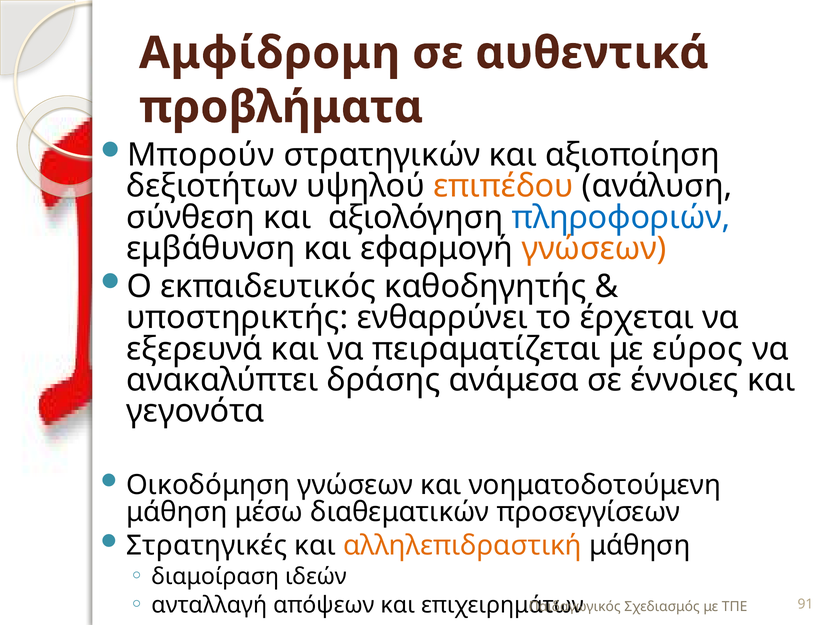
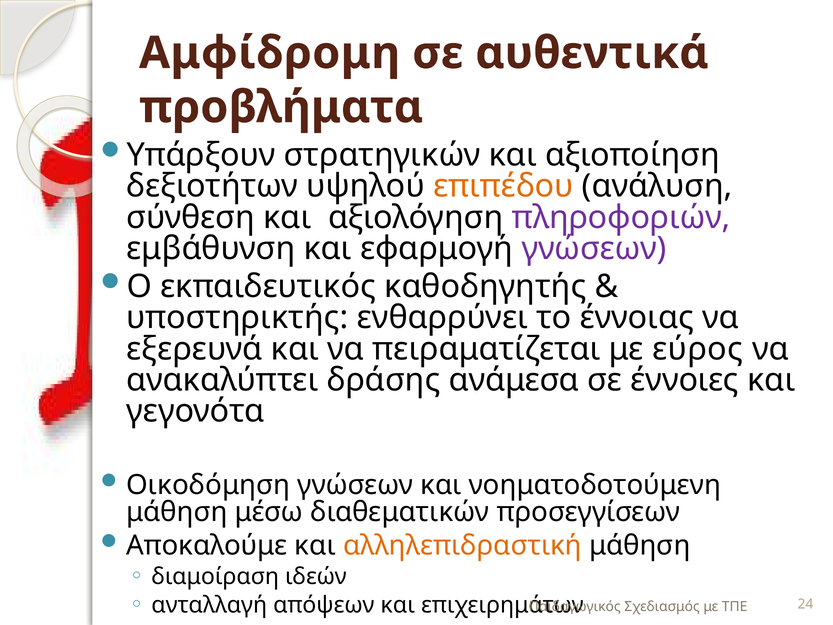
Μπορούν: Μπορούν -> Υπάρξουν
πληροφοριών colour: blue -> purple
γνώσεων at (594, 248) colour: orange -> purple
έρχεται: έρχεται -> έννοιας
Στρατηγικές: Στρατηγικές -> Αποκαλούμε
91: 91 -> 24
